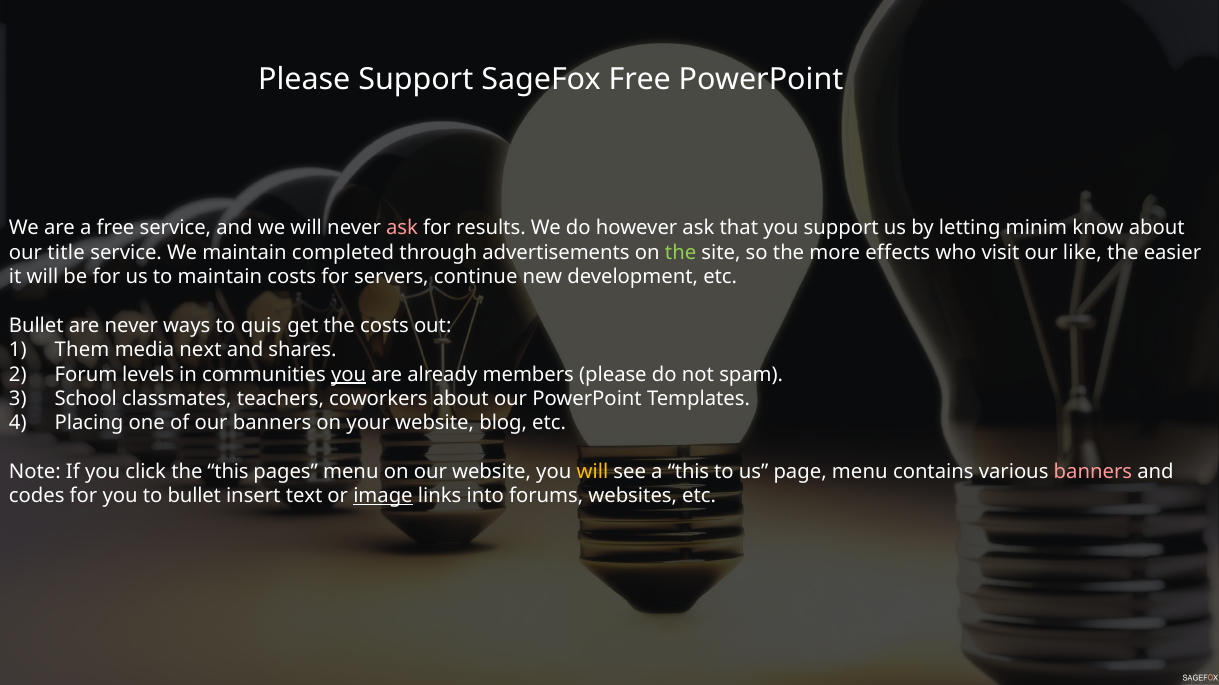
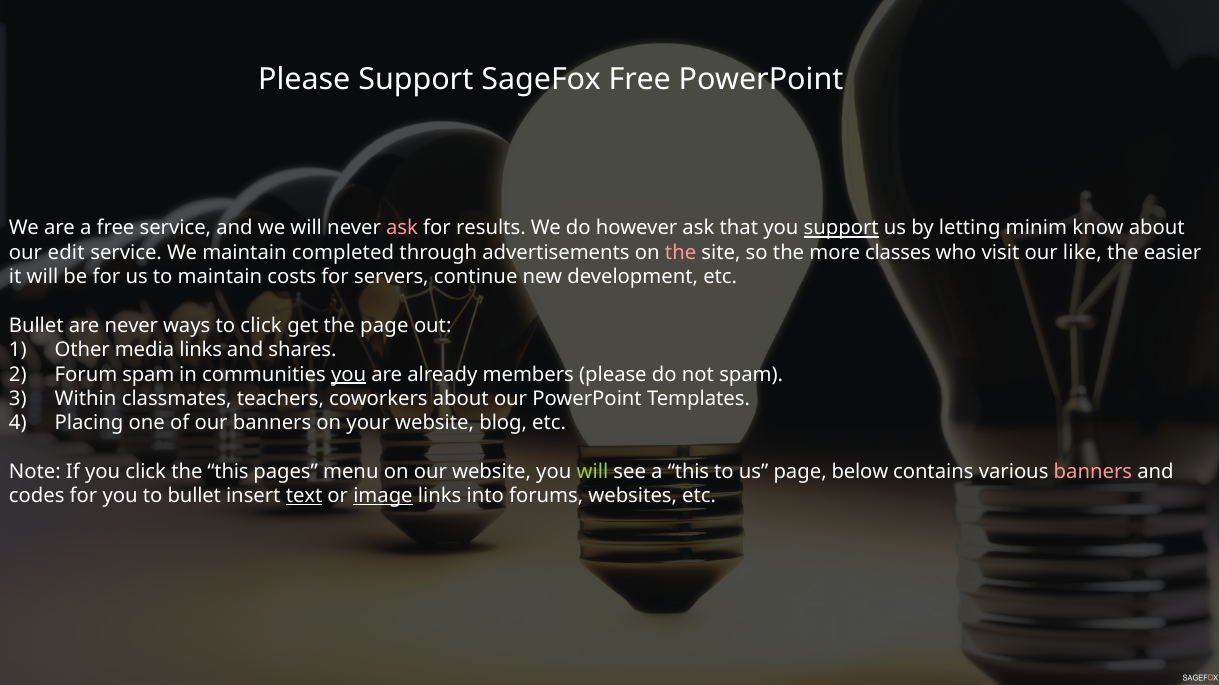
support at (841, 228) underline: none -> present
title: title -> edit
the at (681, 253) colour: light green -> pink
effects: effects -> classes
to quis: quis -> click
the costs: costs -> page
Them: Them -> Other
media next: next -> links
Forum levels: levels -> spam
School: School -> Within
will at (592, 472) colour: yellow -> light green
page menu: menu -> below
text underline: none -> present
